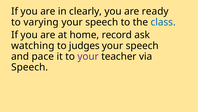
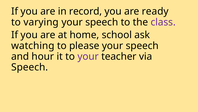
clearly: clearly -> record
class colour: blue -> purple
record: record -> school
judges: judges -> please
pace: pace -> hour
